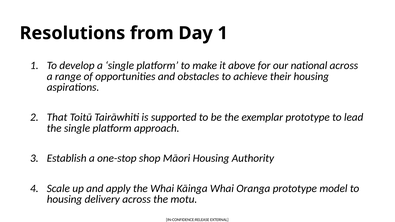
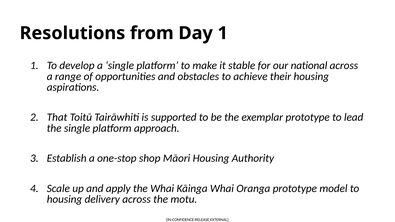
above: above -> stable
